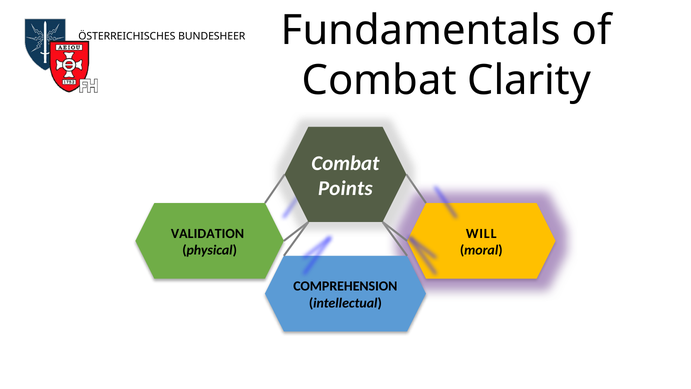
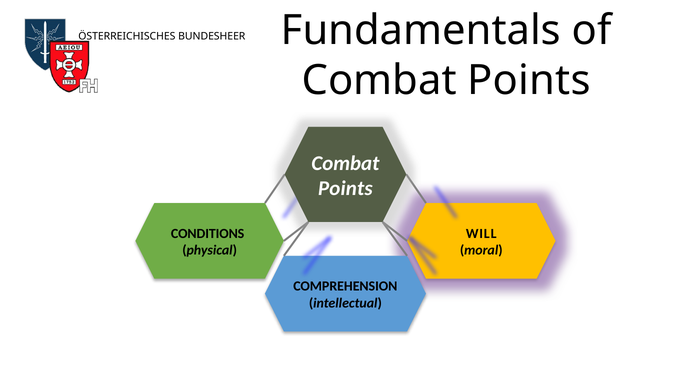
Clarity at (529, 80): Clarity -> Points
VALIDATION: VALIDATION -> CONDITIONS
